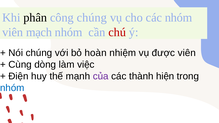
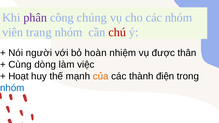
phân colour: black -> purple
mạch: mạch -> trang
Nói chúng: chúng -> người
được viên: viên -> thân
Điện: Điện -> Hoạt
của colour: purple -> orange
hiện: hiện -> điện
